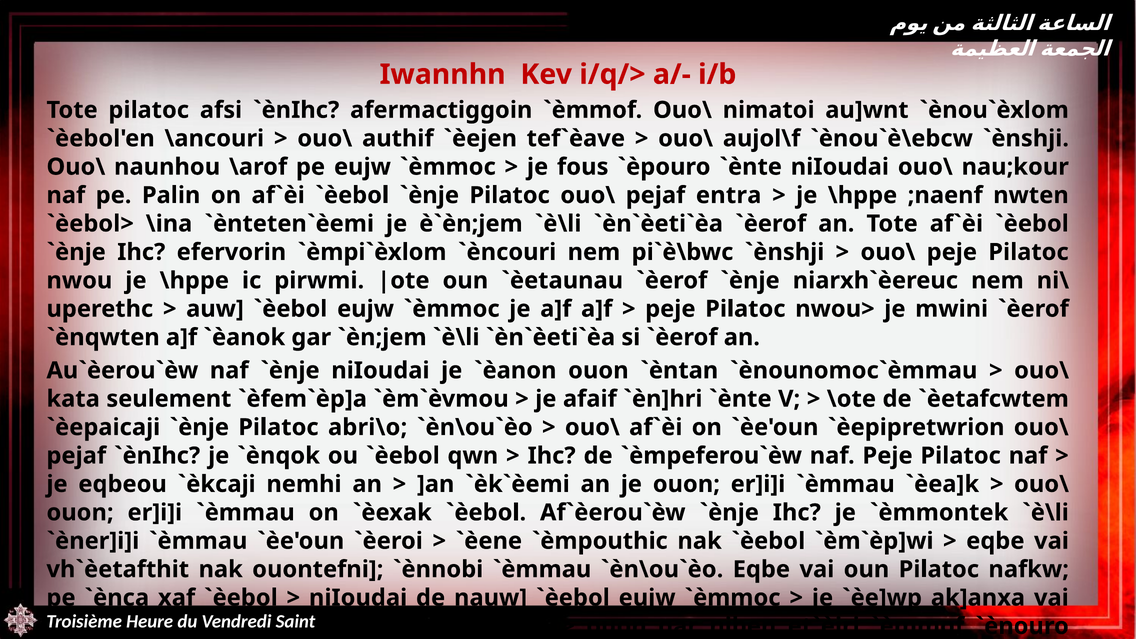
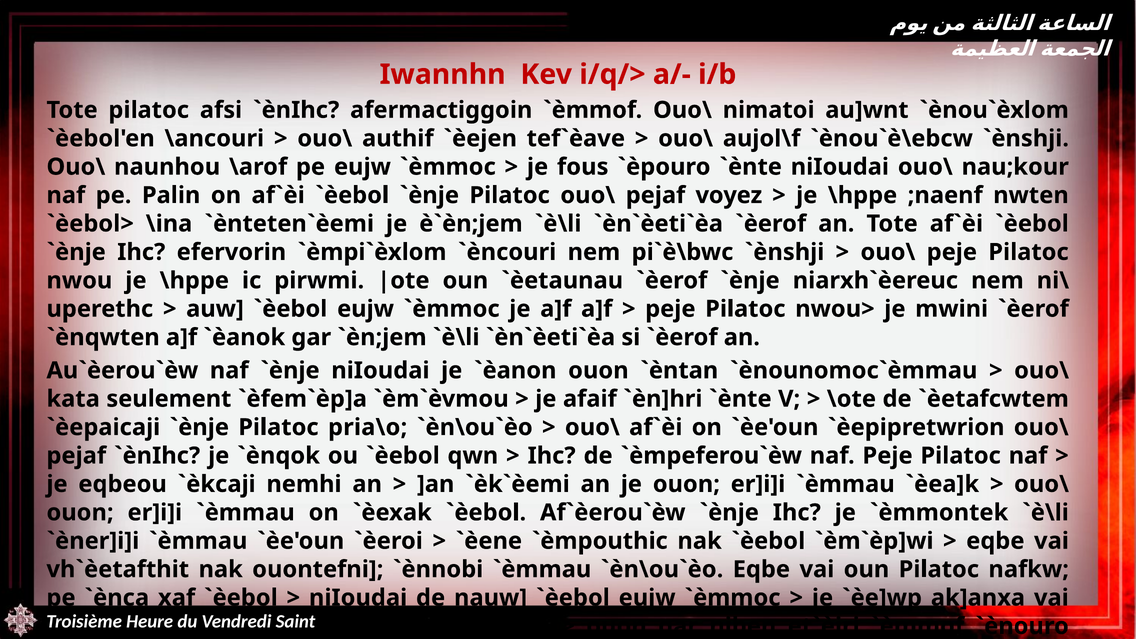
entra: entra -> voyez
abri\o: abri\o -> pria\o
